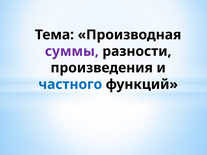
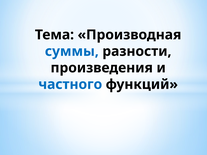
суммы colour: purple -> blue
